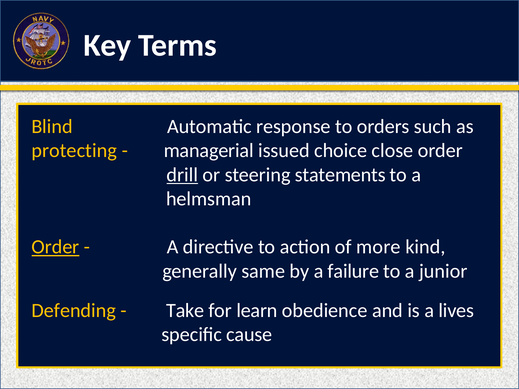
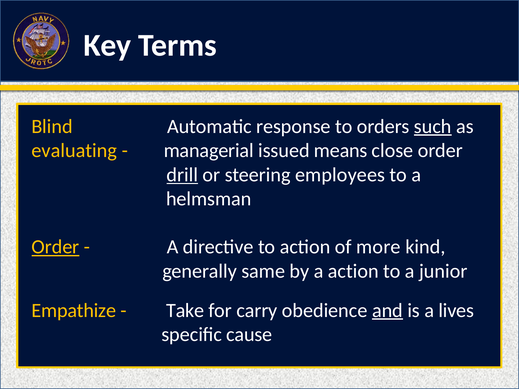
such underline: none -> present
protecting: protecting -> evaluating
choice: choice -> means
statements: statements -> employees
a failure: failure -> action
Defending: Defending -> Empathize
learn: learn -> carry
and underline: none -> present
